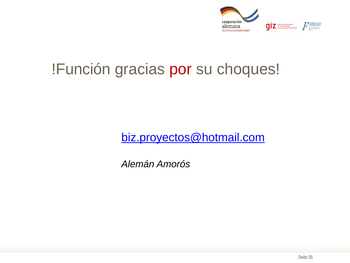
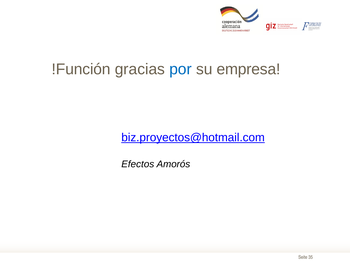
por colour: red -> blue
choques: choques -> empresa
Alemán: Alemán -> Efectos
